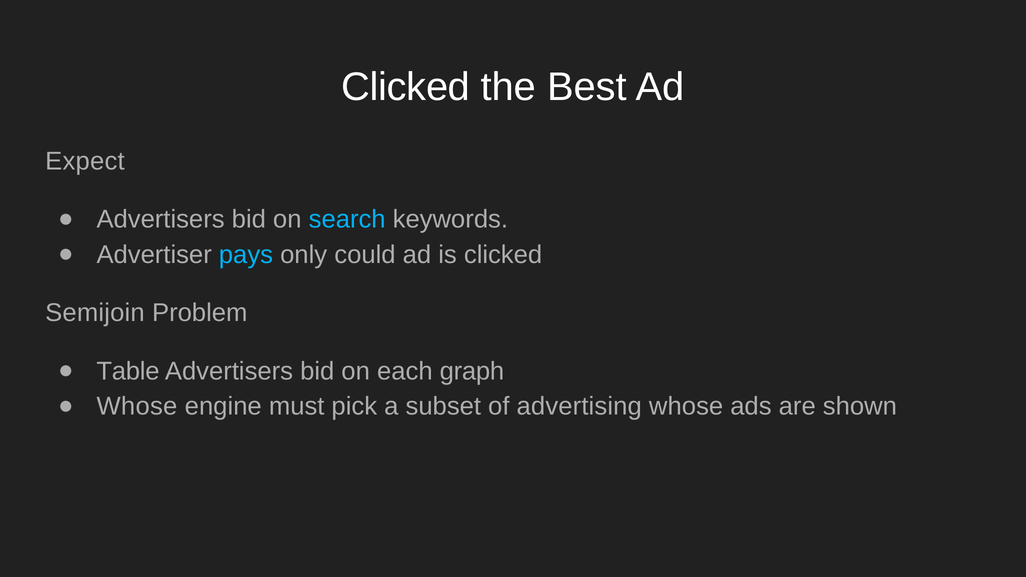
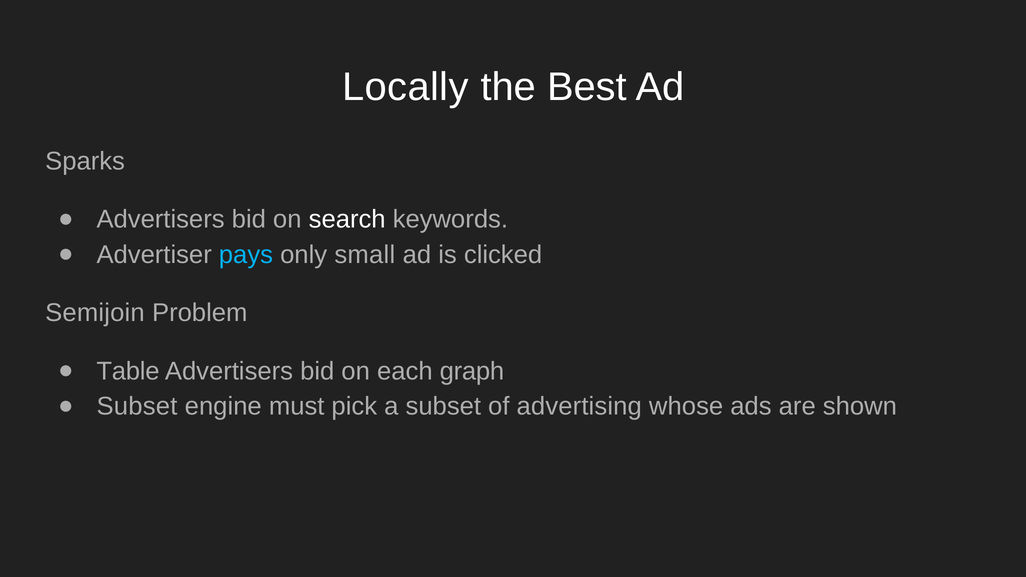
Clicked at (406, 87): Clicked -> Locally
Expect: Expect -> Sparks
search colour: light blue -> white
could: could -> small
Whose at (137, 407): Whose -> Subset
